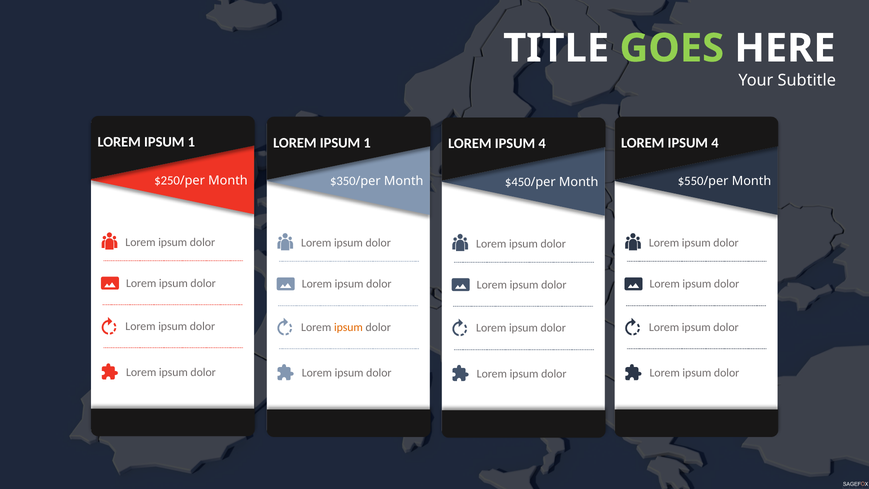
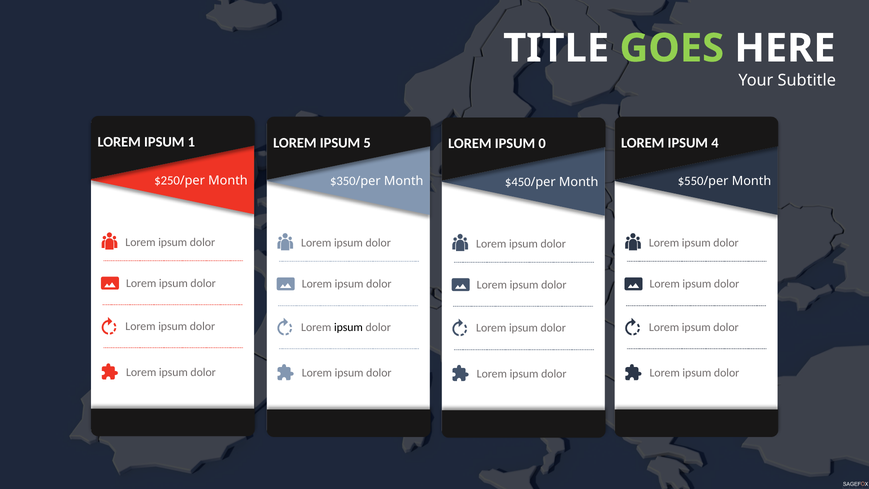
1 at (367, 143): 1 -> 5
4 at (542, 144): 4 -> 0
ipsum at (348, 327) colour: orange -> black
